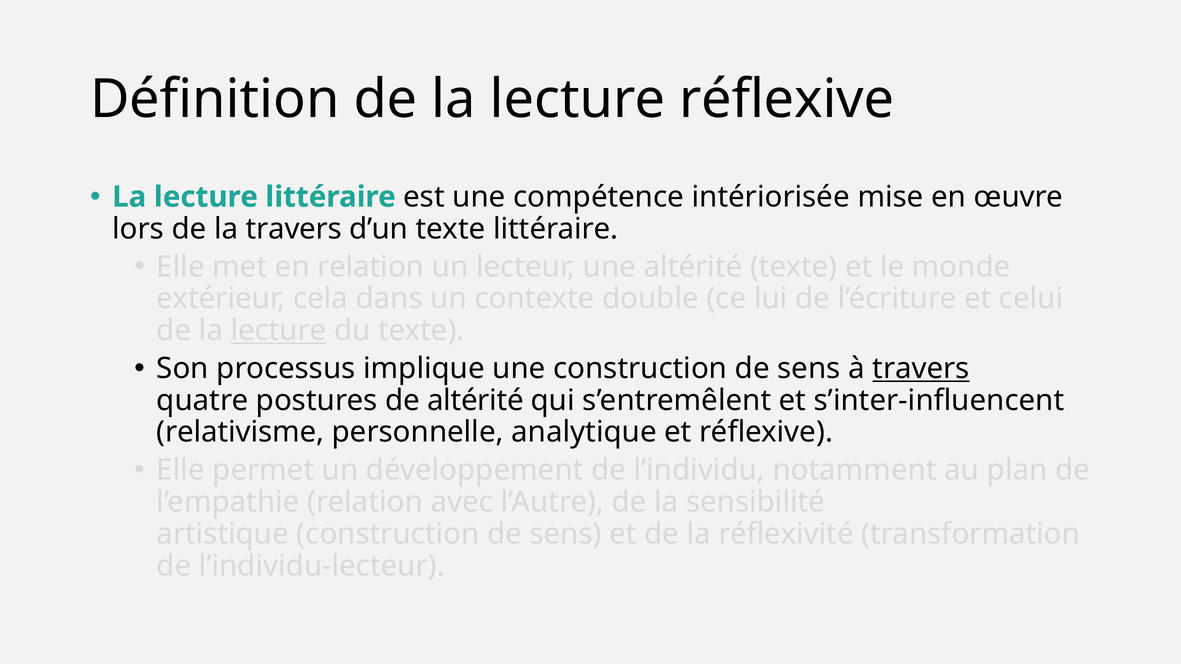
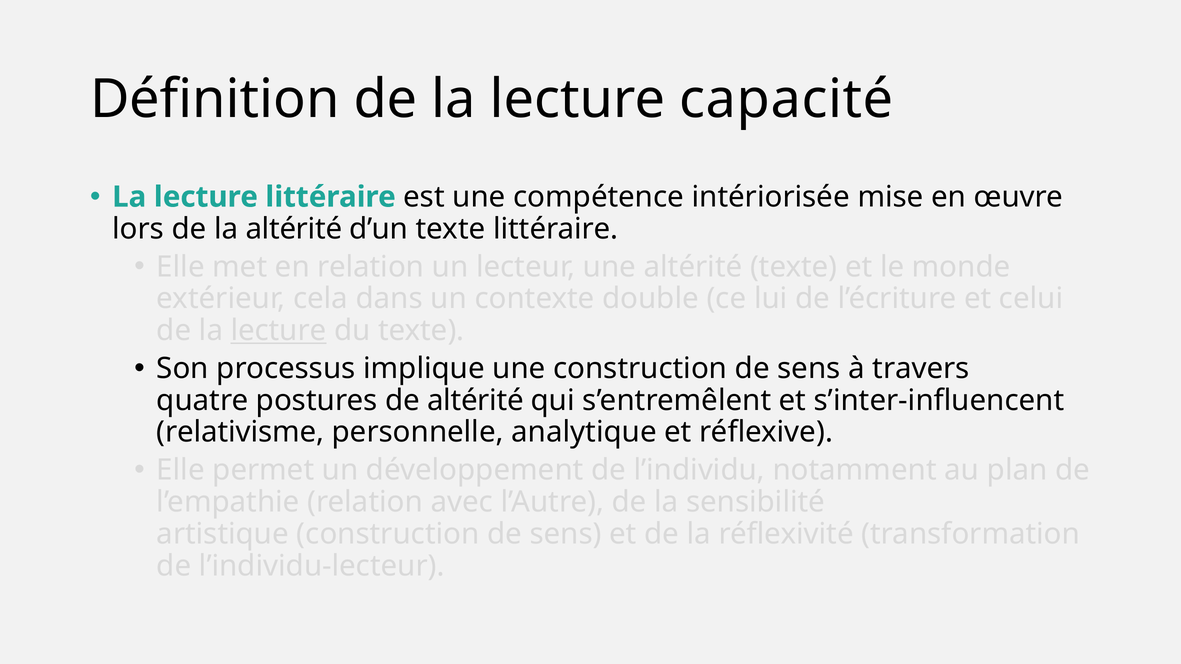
lecture réflexive: réflexive -> capacité
la travers: travers -> altérité
travers at (921, 369) underline: present -> none
